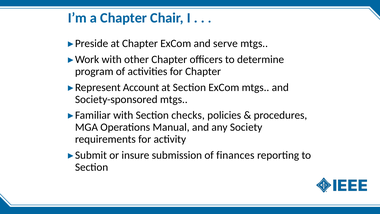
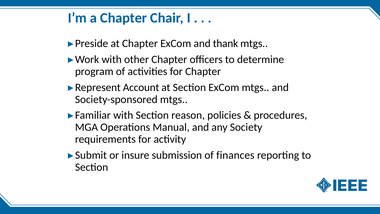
serve: serve -> thank
checks: checks -> reason
